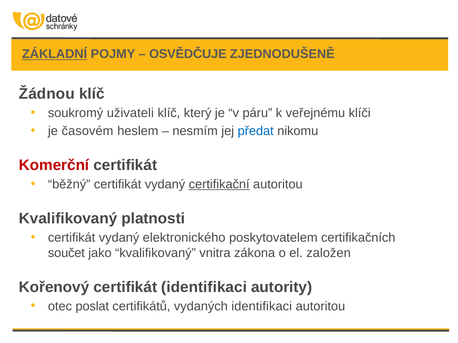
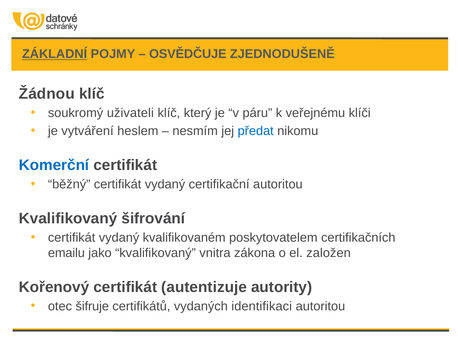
časovém: časovém -> vytváření
Komerční colour: red -> blue
certifikační underline: present -> none
platnosti: platnosti -> šifrování
elektronického: elektronického -> kvalifikovaném
součet: součet -> emailu
certifikát identifikaci: identifikaci -> autentizuje
poslat: poslat -> šifruje
